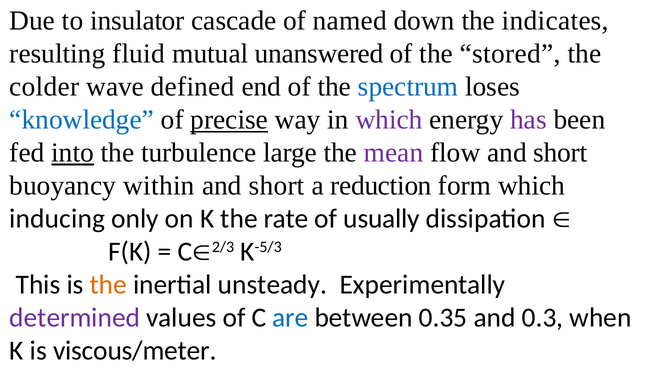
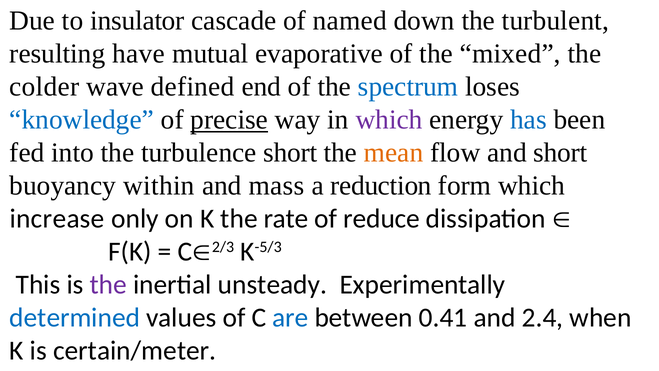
indicates: indicates -> turbulent
fluid: fluid -> have
unanswered: unanswered -> evaporative
stored: stored -> mixed
has colour: purple -> blue
into underline: present -> none
turbulence large: large -> short
mean colour: purple -> orange
short at (277, 186): short -> mass
inducing: inducing -> increase
usually: usually -> reduce
the at (108, 284) colour: orange -> purple
determined colour: purple -> blue
0.35: 0.35 -> 0.41
0.3: 0.3 -> 2.4
viscous/meter: viscous/meter -> certain/meter
